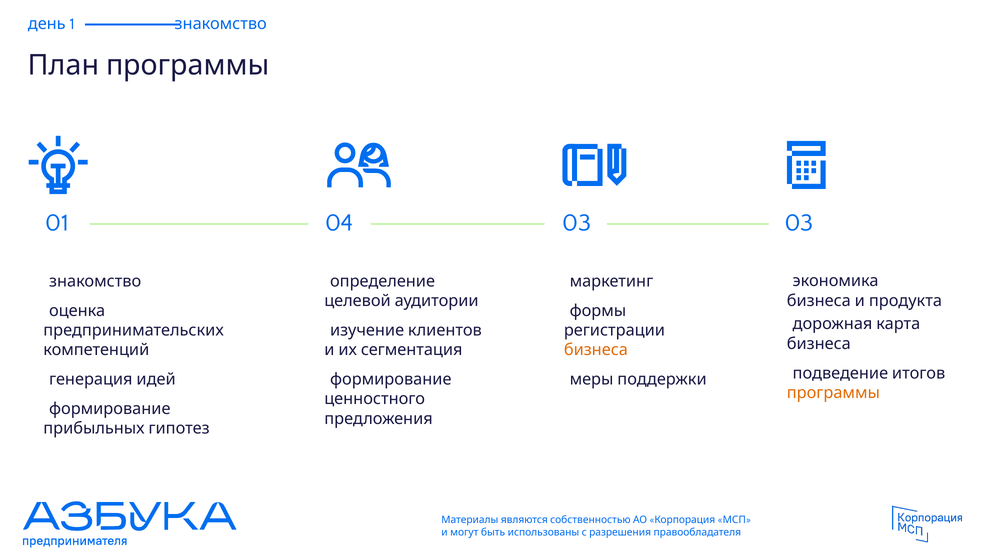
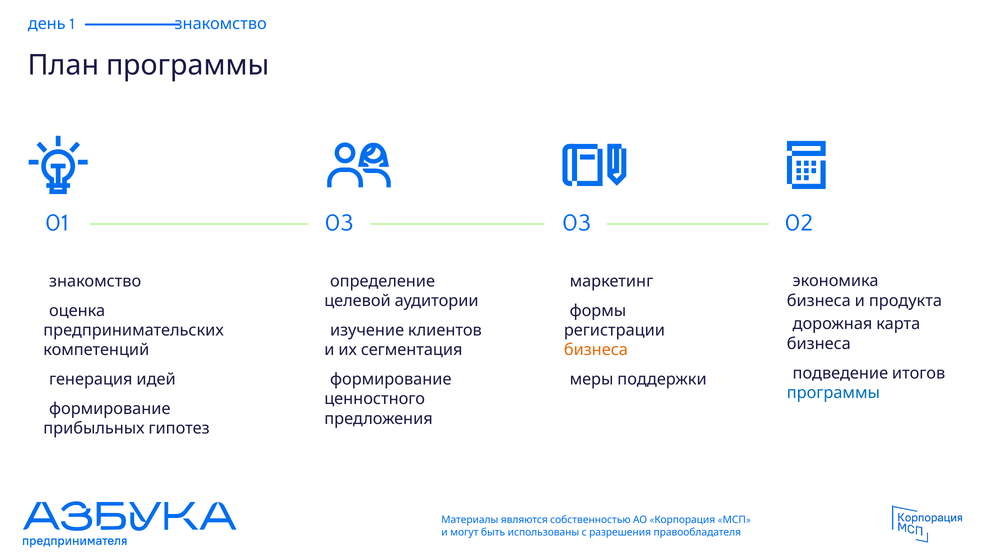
01 04: 04 -> 03
03 03: 03 -> 02
программы colour: orange -> blue
